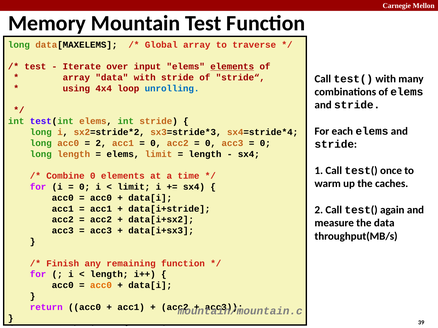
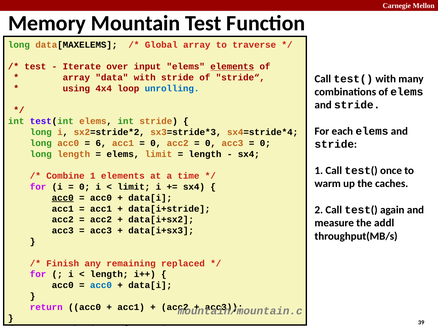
2 at (101, 143): 2 -> 6
Combine 0: 0 -> 1
acc0 at (63, 198) underline: none -> present
the data: data -> addl
remaining function: function -> replaced
acc0 at (101, 286) colour: orange -> blue
